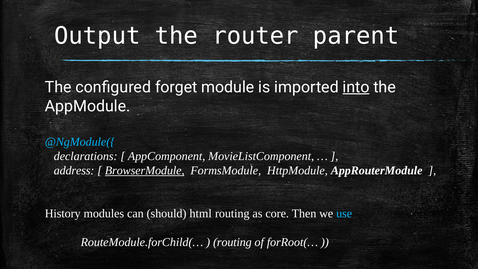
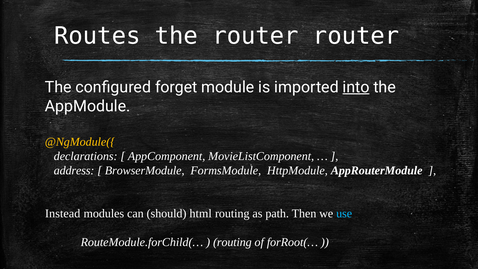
Output: Output -> Routes
router parent: parent -> router
@NgModule({ colour: light blue -> yellow
BrowserModule underline: present -> none
History: History -> Instead
core: core -> path
